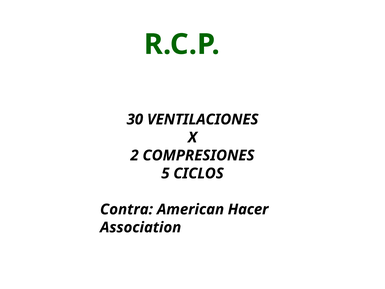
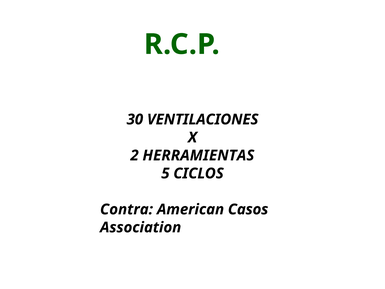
COMPRESIONES: COMPRESIONES -> HERRAMIENTAS
Hacer: Hacer -> Casos
